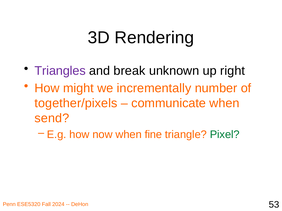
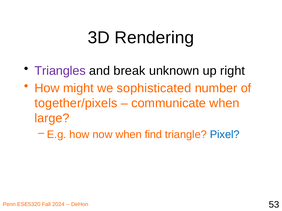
incrementally: incrementally -> sophisticated
send: send -> large
fine: fine -> find
Pixel colour: green -> blue
